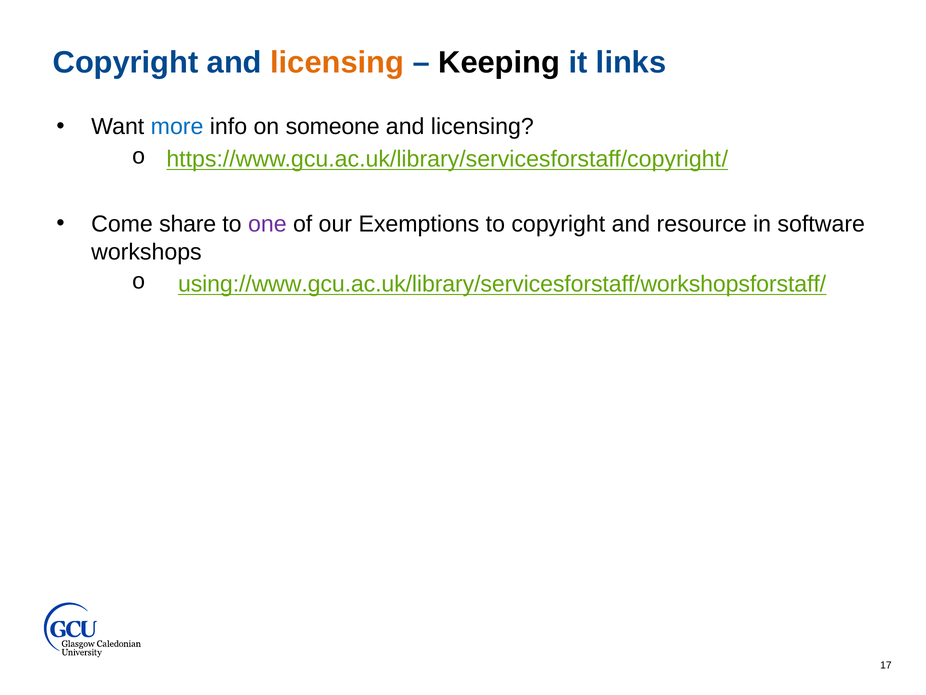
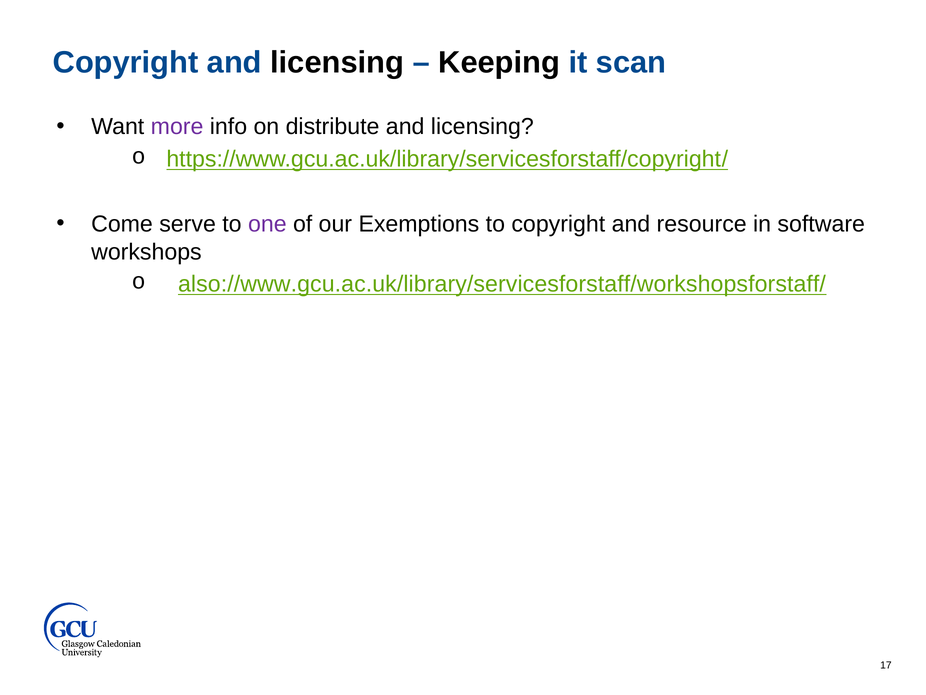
licensing at (337, 63) colour: orange -> black
links: links -> scan
more colour: blue -> purple
someone: someone -> distribute
share: share -> serve
using://www.gcu.ac.uk/library/servicesforstaff/workshopsforstaff/: using://www.gcu.ac.uk/library/servicesforstaff/workshopsforstaff/ -> also://www.gcu.ac.uk/library/servicesforstaff/workshopsforstaff/
